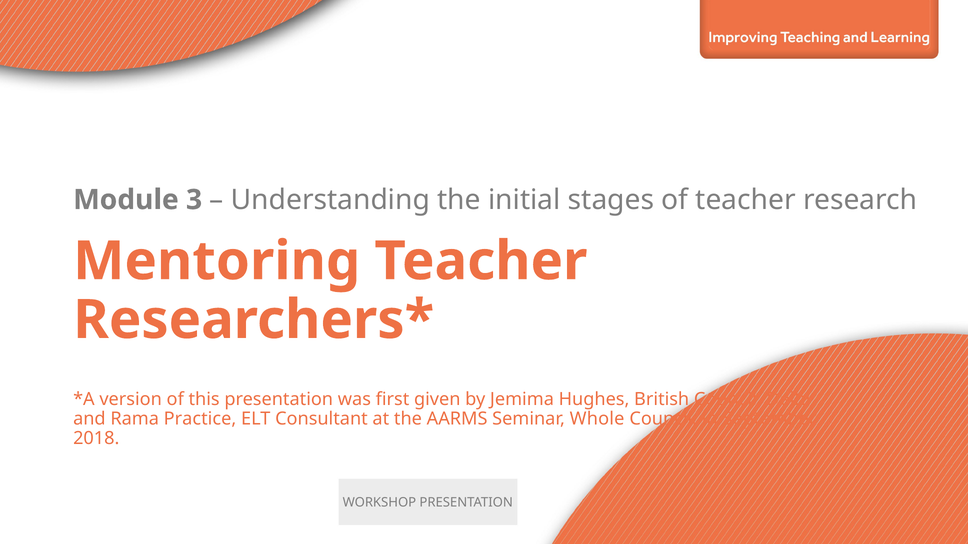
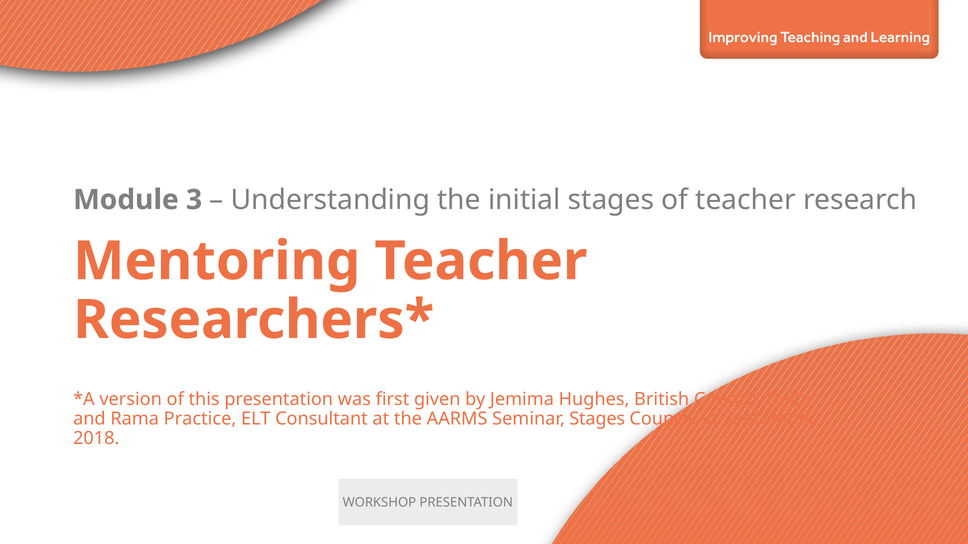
Seminar Whole: Whole -> Stages
